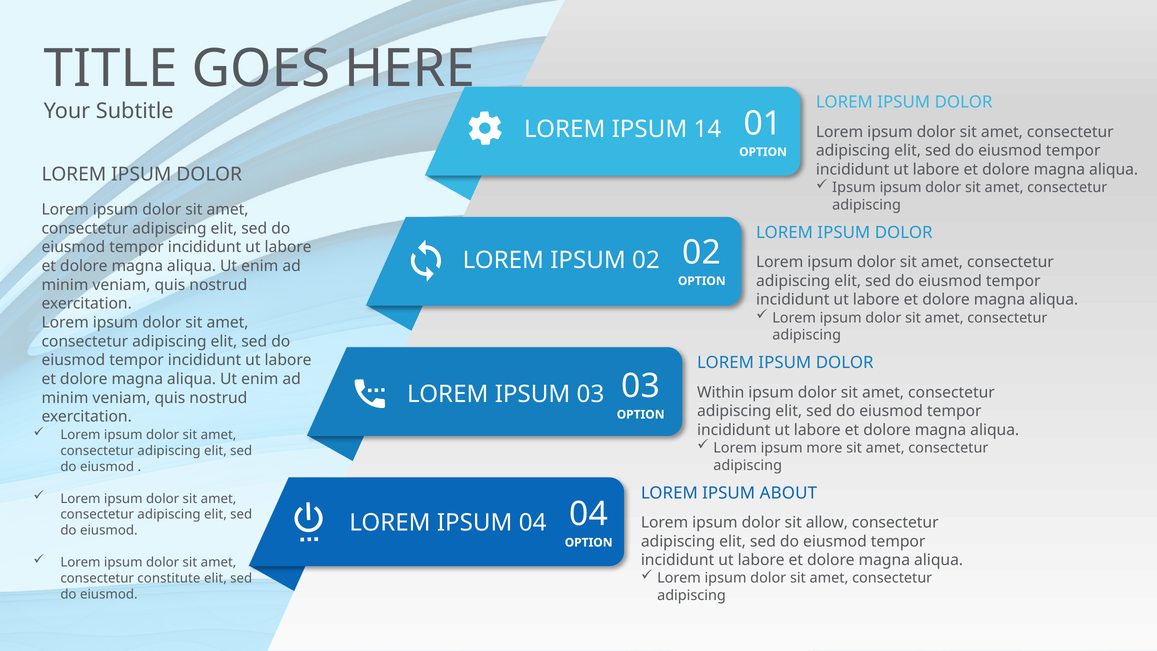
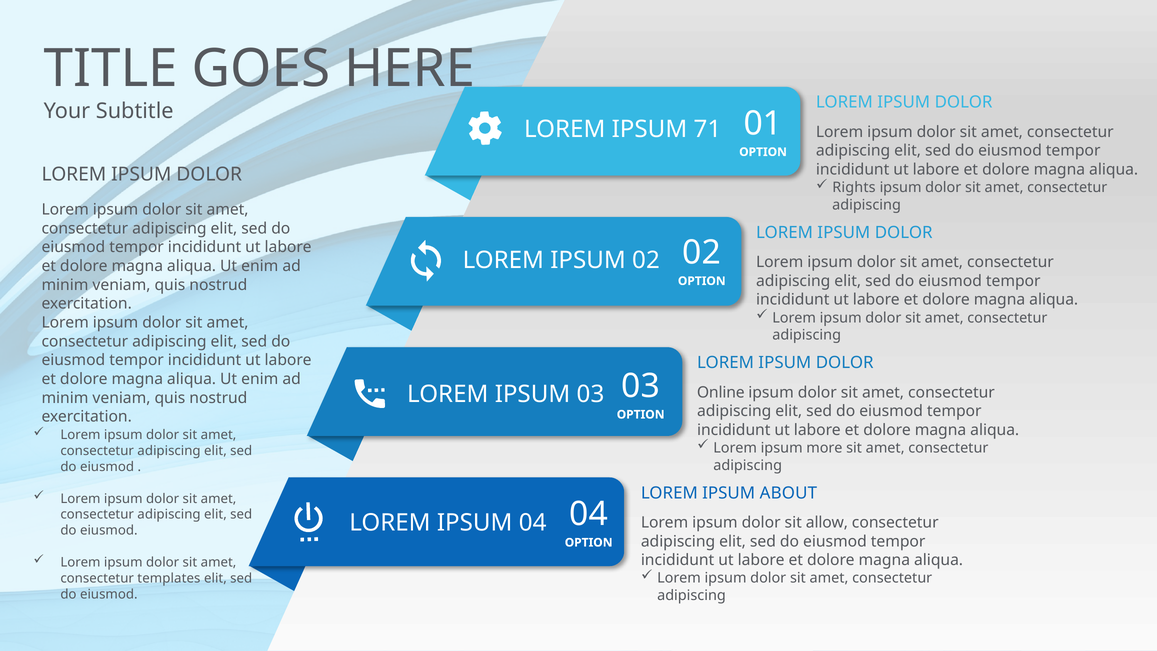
14: 14 -> 71
Ipsum at (854, 188): Ipsum -> Rights
Within: Within -> Online
constitute: constitute -> templates
